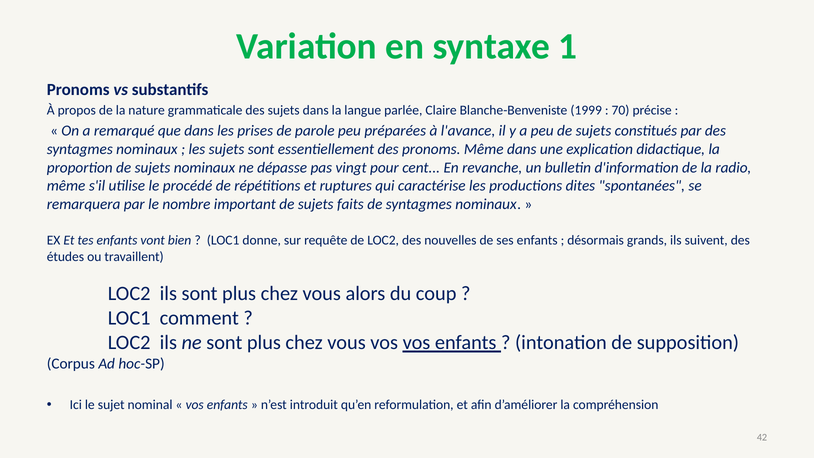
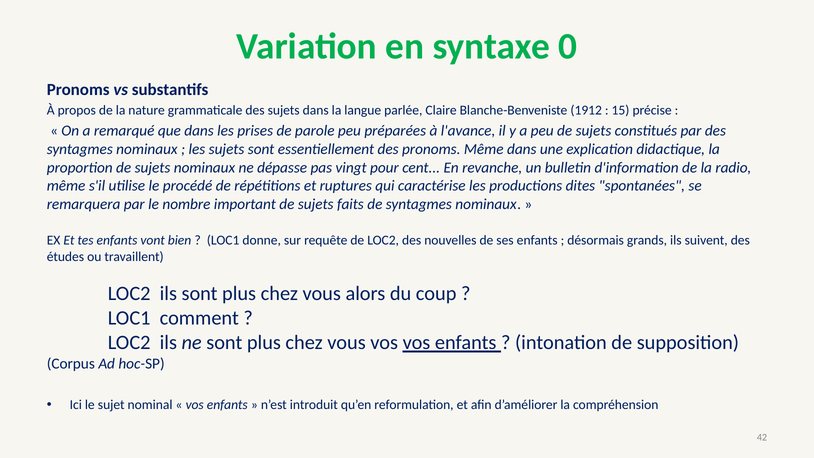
1: 1 -> 0
1999: 1999 -> 1912
70: 70 -> 15
